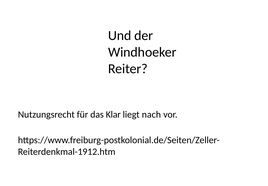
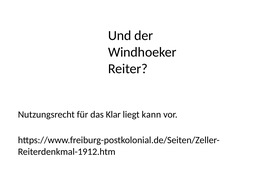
nach: nach -> kann
